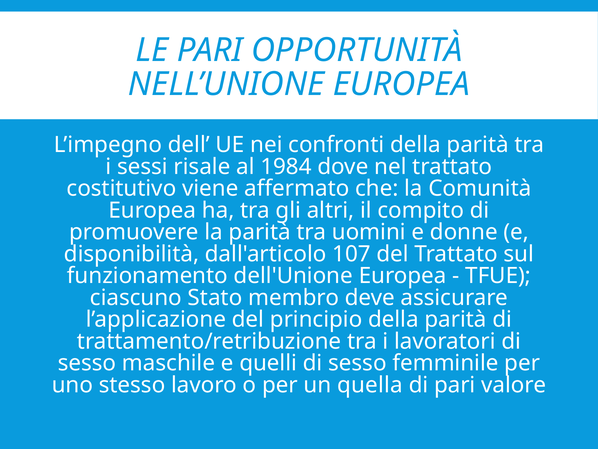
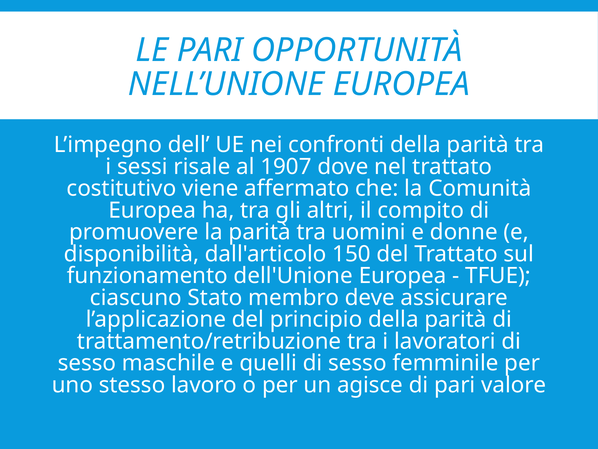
1984: 1984 -> 1907
107: 107 -> 150
quella: quella -> agisce
